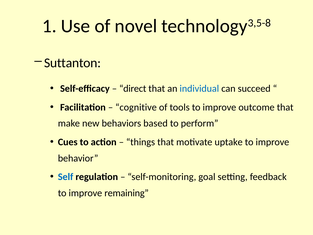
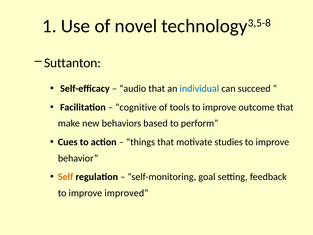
direct: direct -> audio
uptake: uptake -> studies
Self colour: blue -> orange
remaining: remaining -> improved
